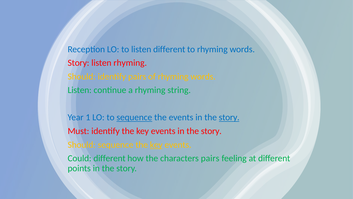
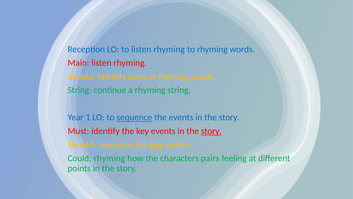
to listen different: different -> rhyming
Story at (78, 63): Story -> Main
Listen at (80, 90): Listen -> String
story at (229, 117) underline: present -> none
story at (211, 131) underline: none -> present
Could different: different -> rhyming
